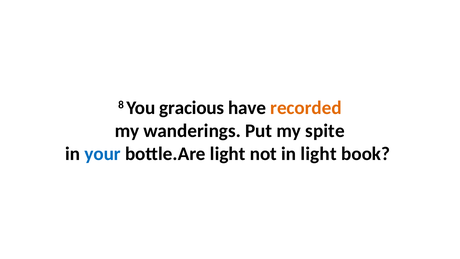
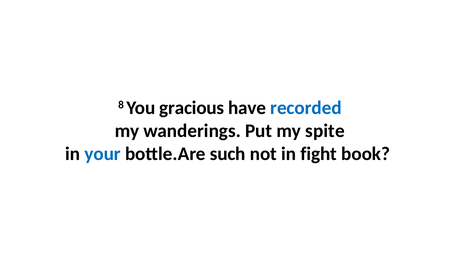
recorded colour: orange -> blue
bottle.Are light: light -> such
in light: light -> fight
